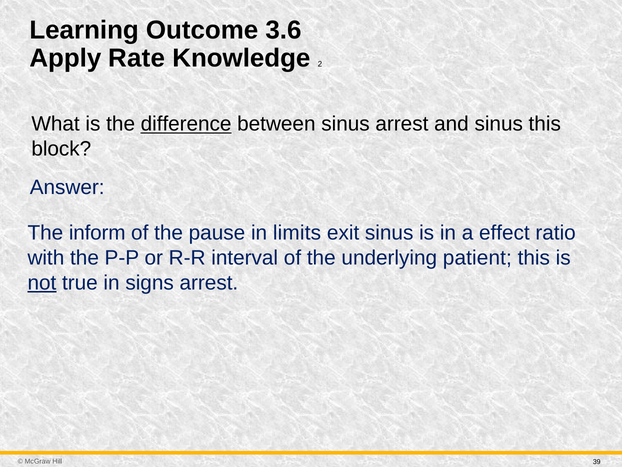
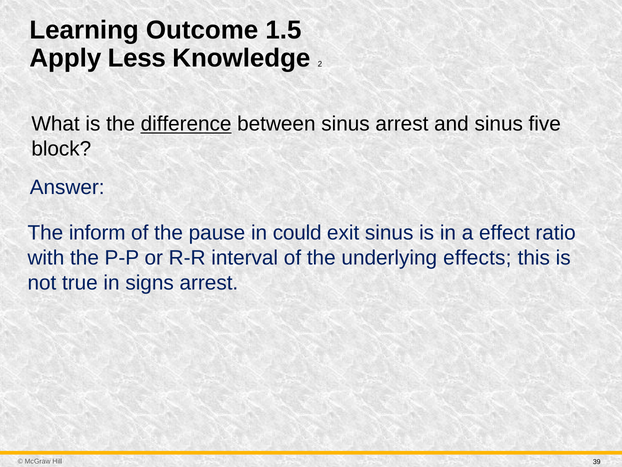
3.6: 3.6 -> 1.5
Rate: Rate -> Less
sinus this: this -> five
limits: limits -> could
patient: patient -> effects
not underline: present -> none
